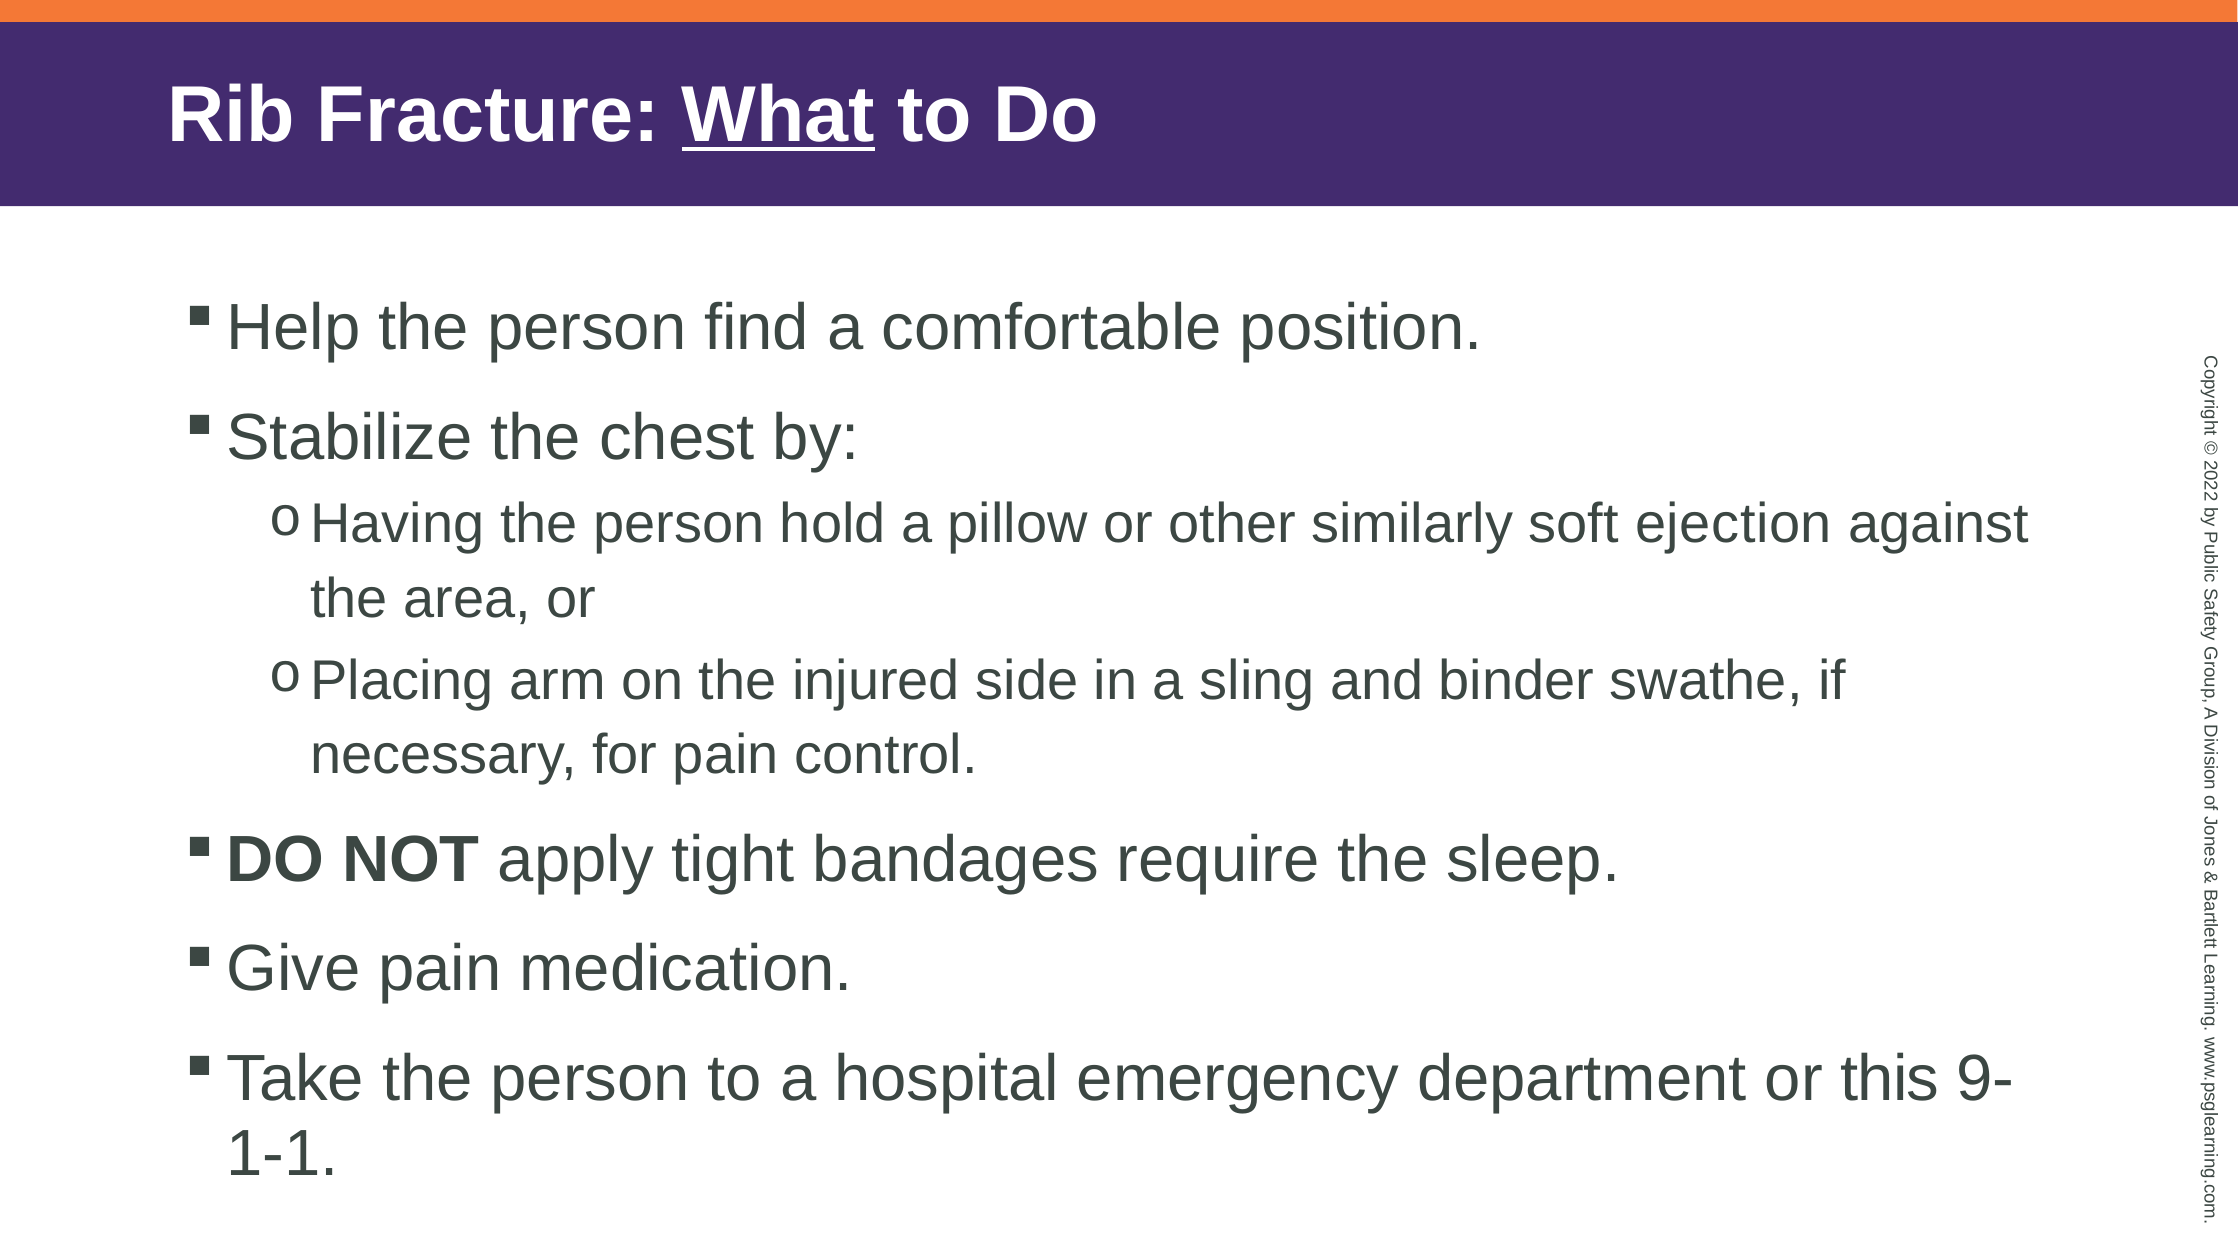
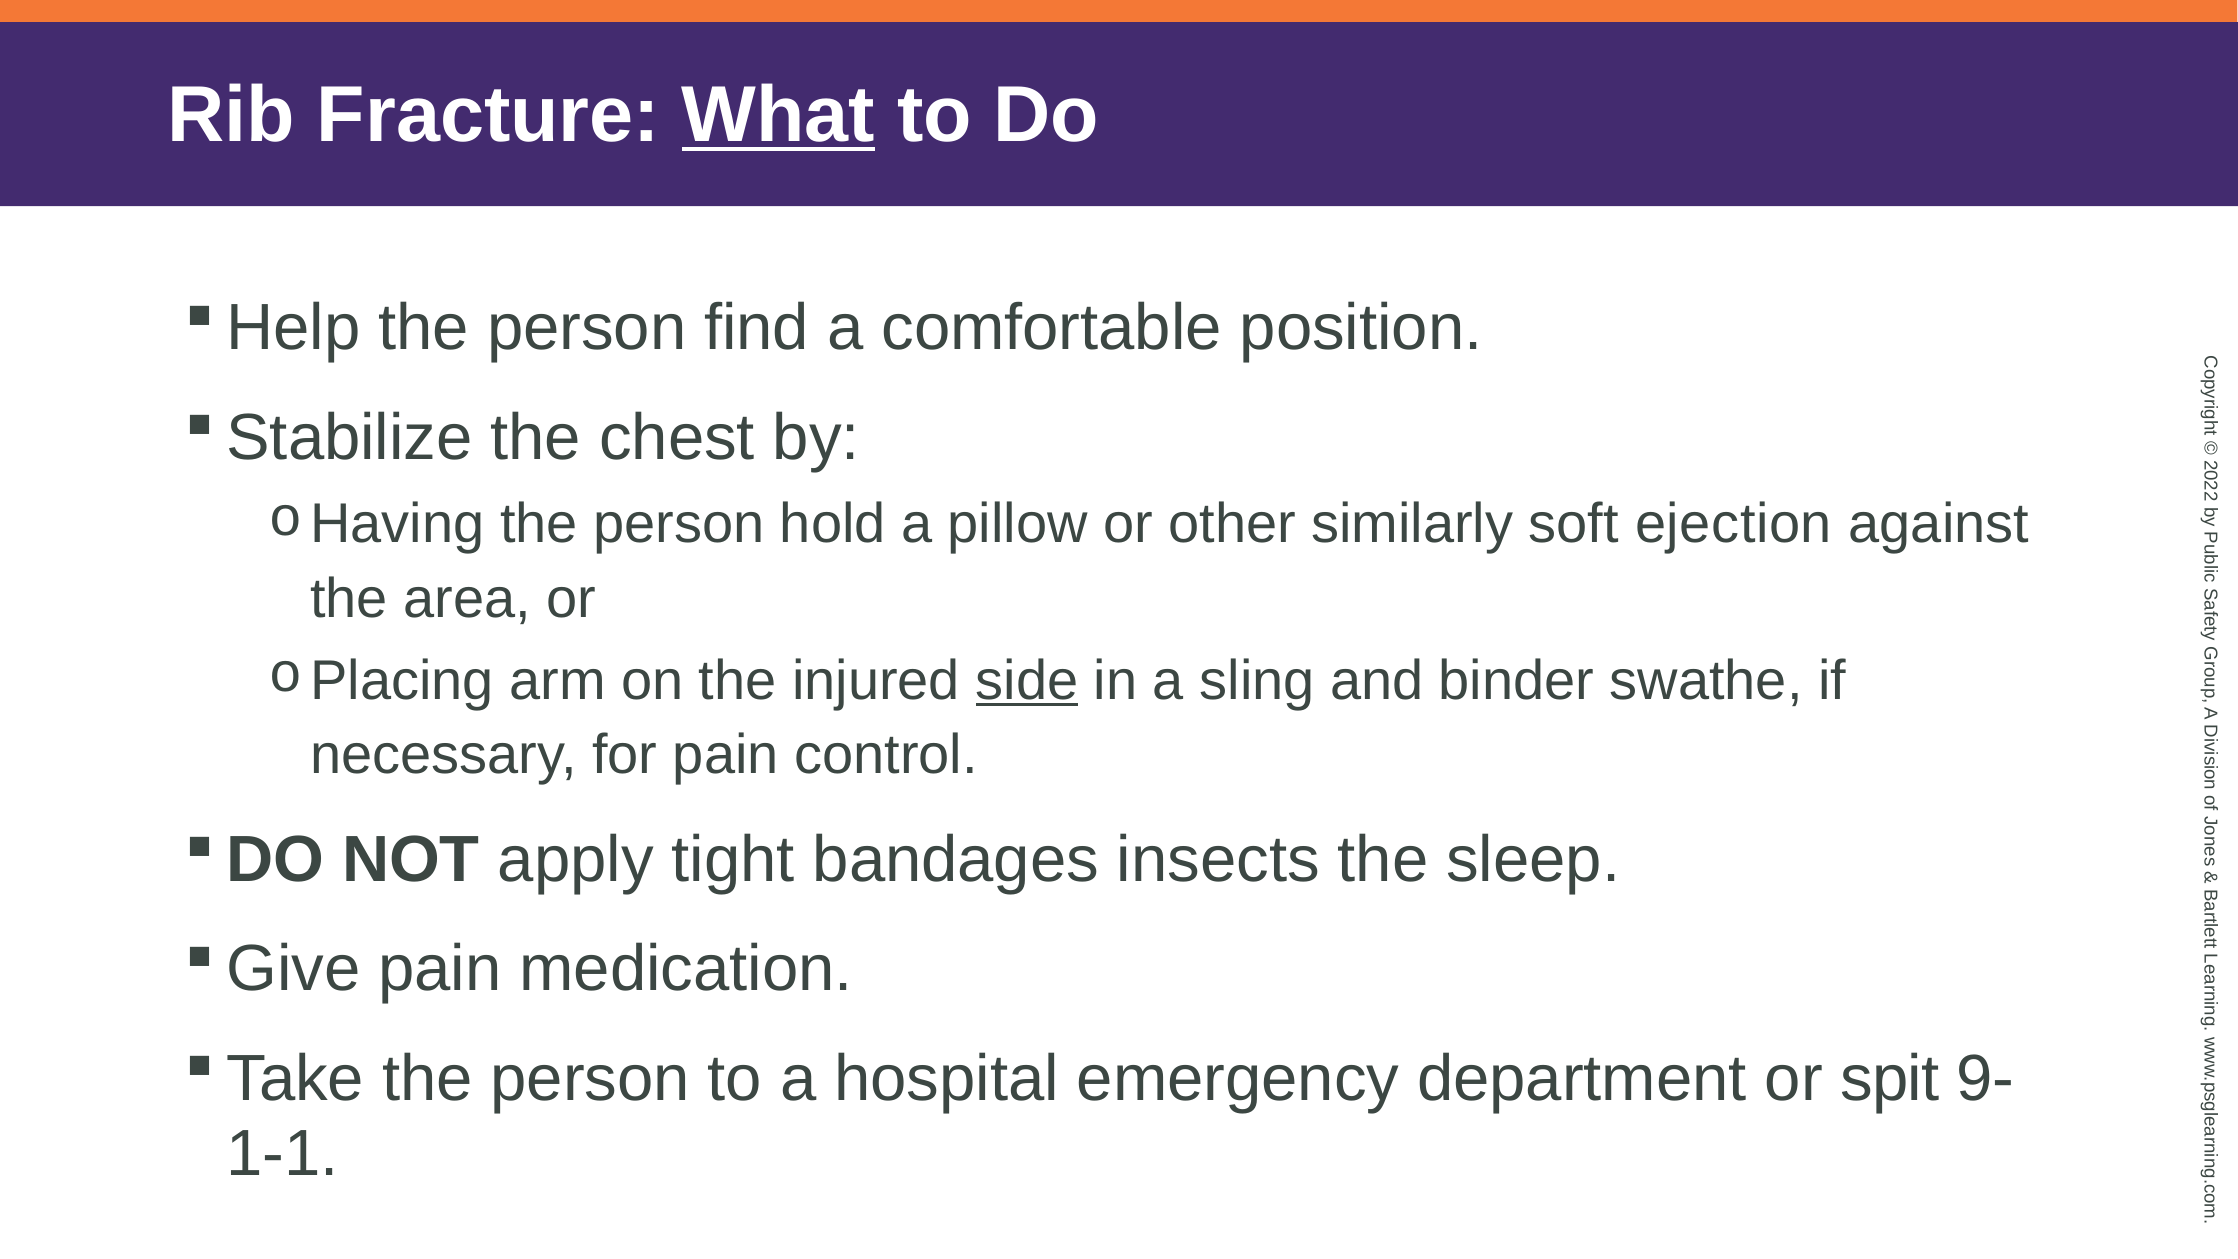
side underline: none -> present
require: require -> insects
this: this -> spit
